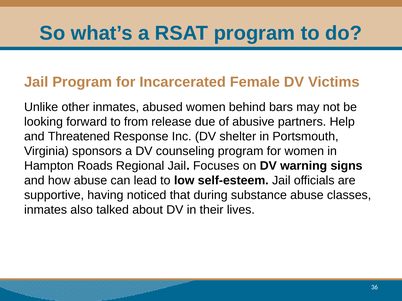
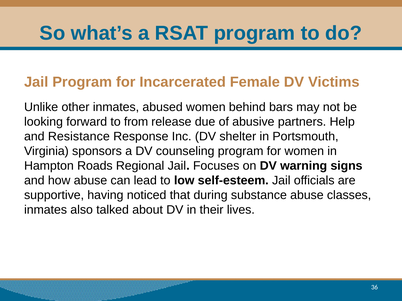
Threatened: Threatened -> Resistance
